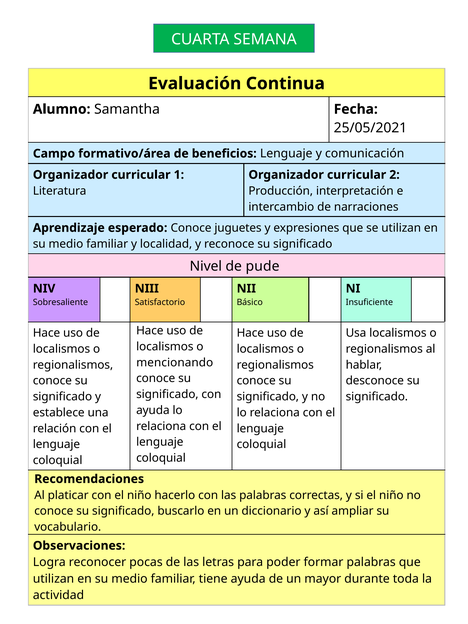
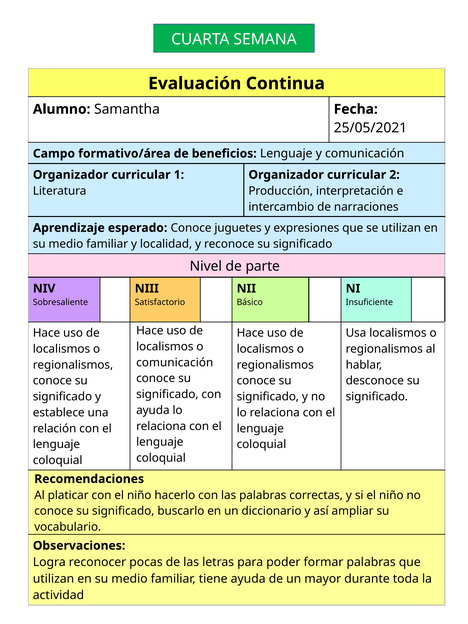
pude: pude -> parte
mencionando at (175, 363): mencionando -> comunicación
